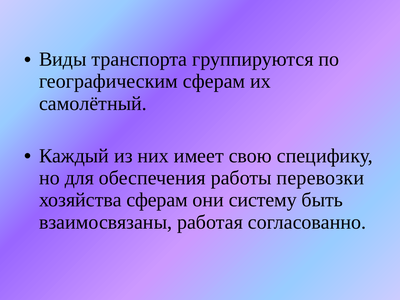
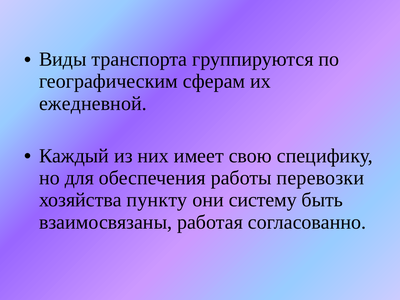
самолётный: самолётный -> ежедневной
хозяйства сферам: сферам -> пункту
